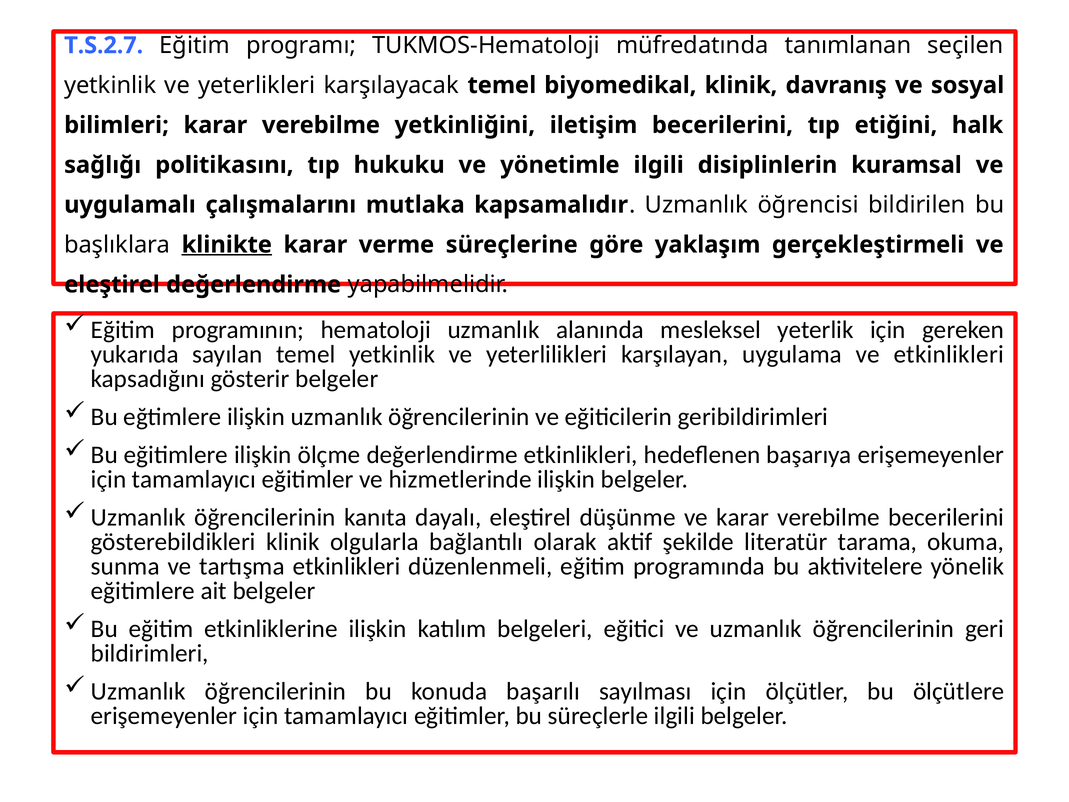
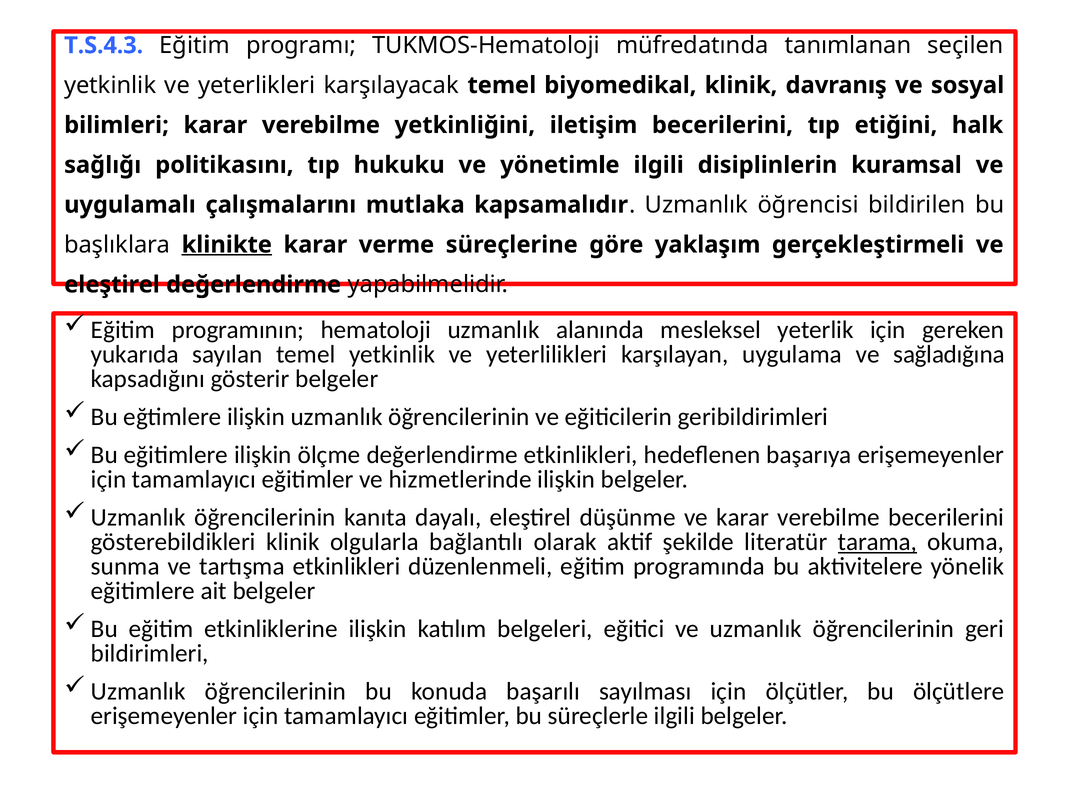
T.S.2.7: T.S.2.7 -> T.S.4.3
ve etkinlikleri: etkinlikleri -> sağladığına
tarama underline: none -> present
